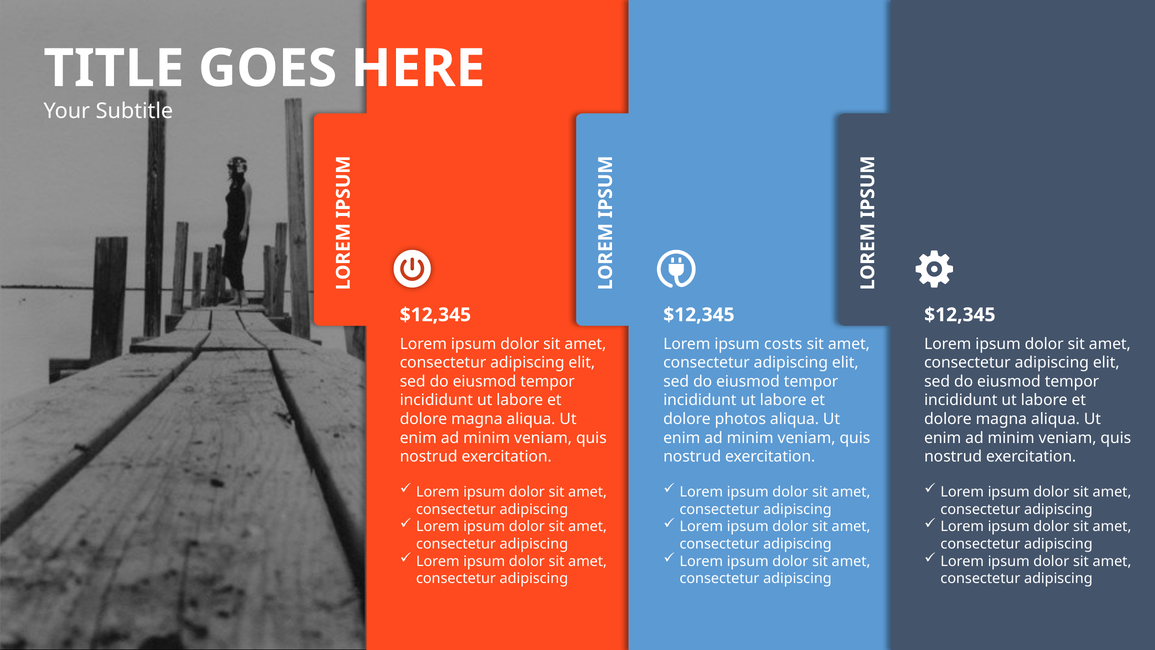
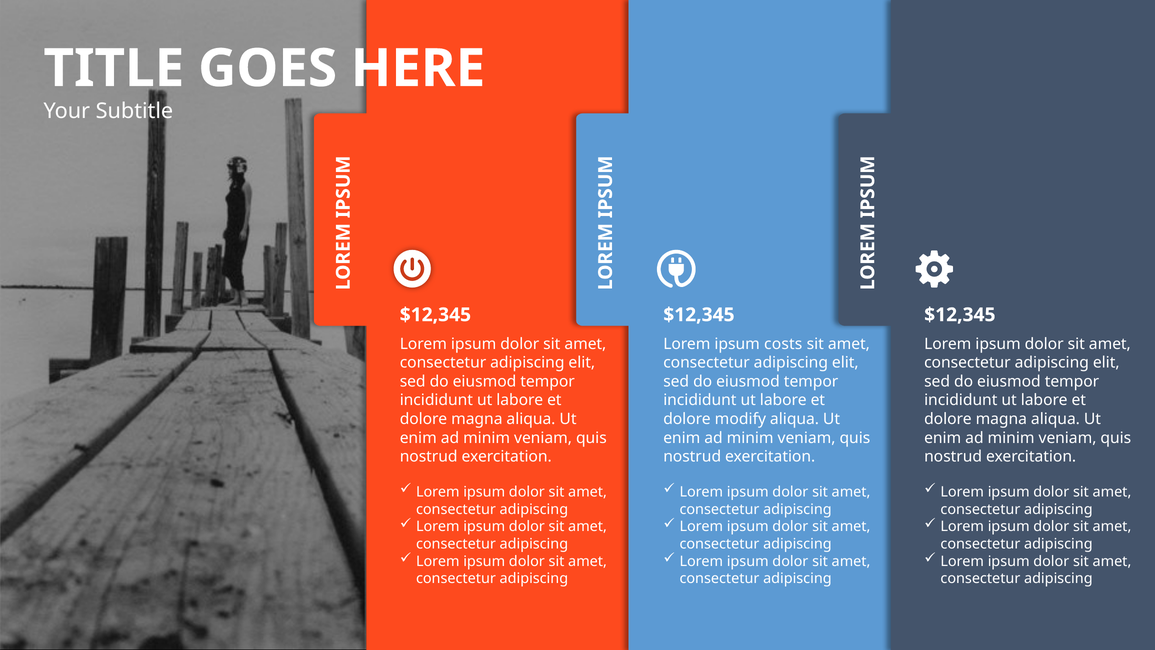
photos: photos -> modify
